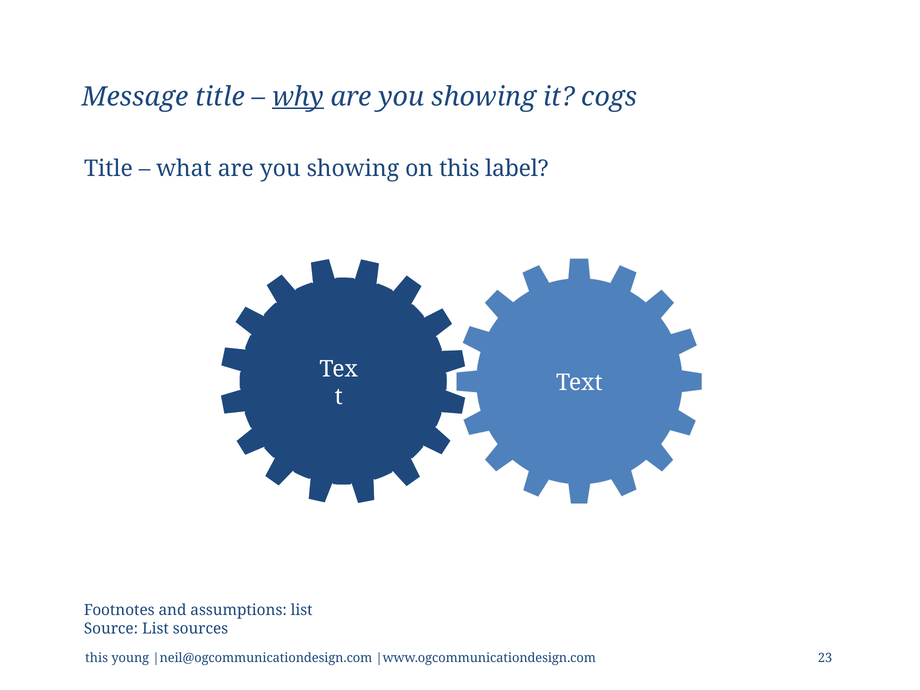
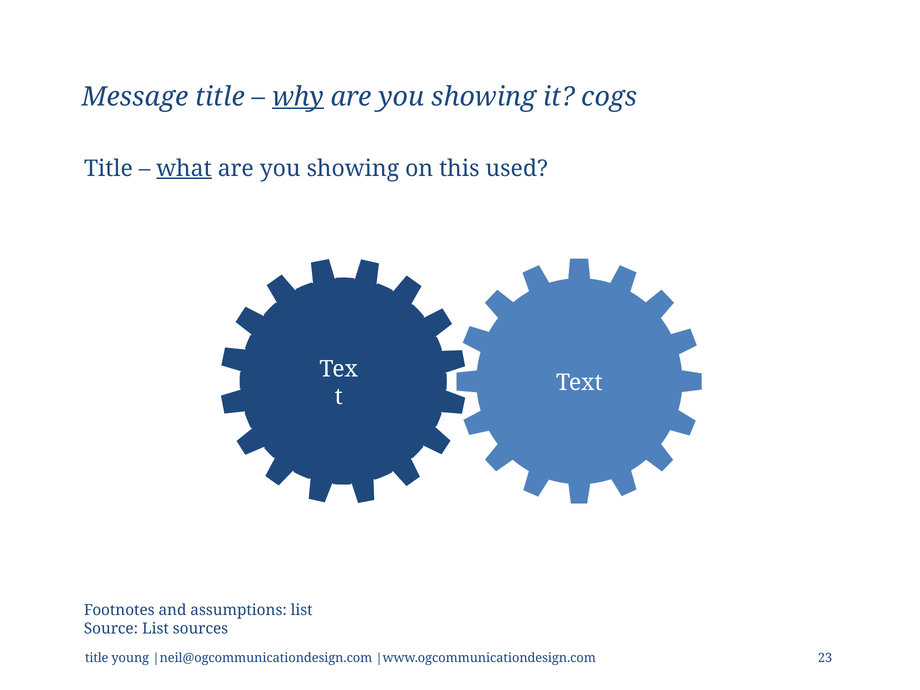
what underline: none -> present
label: label -> used
this at (97, 658): this -> title
